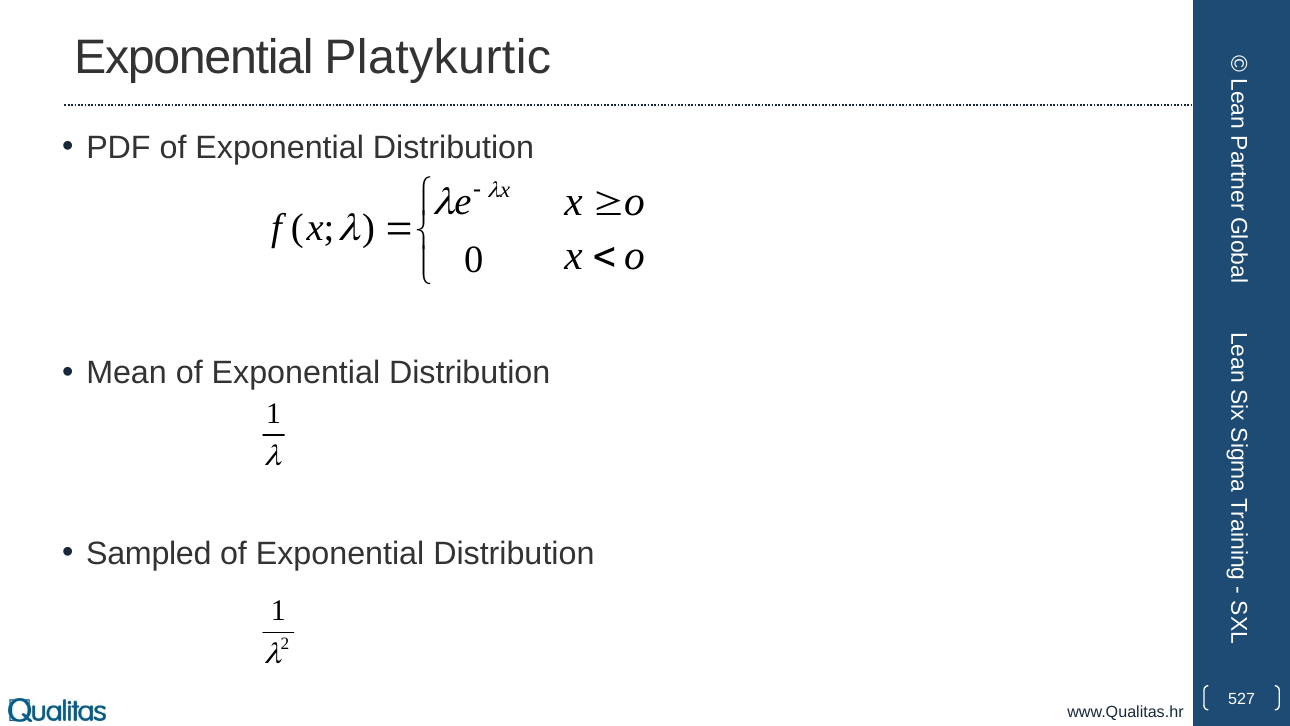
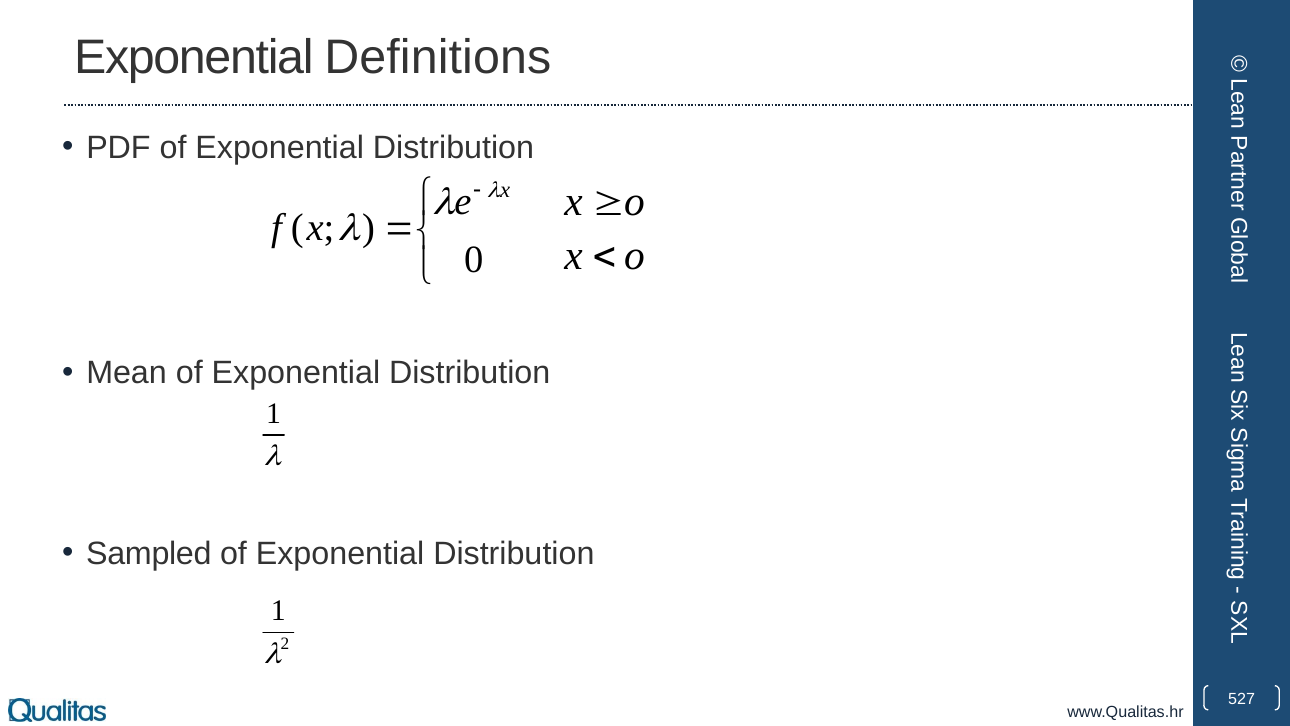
Platykurtic: Platykurtic -> Definitions
